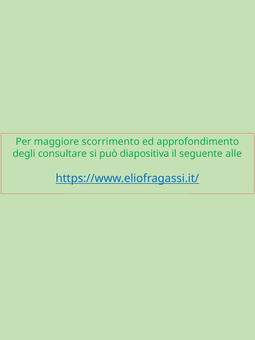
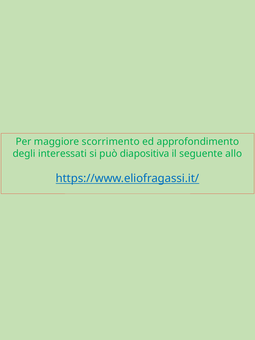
consultare: consultare -> interessati
alle: alle -> allo
